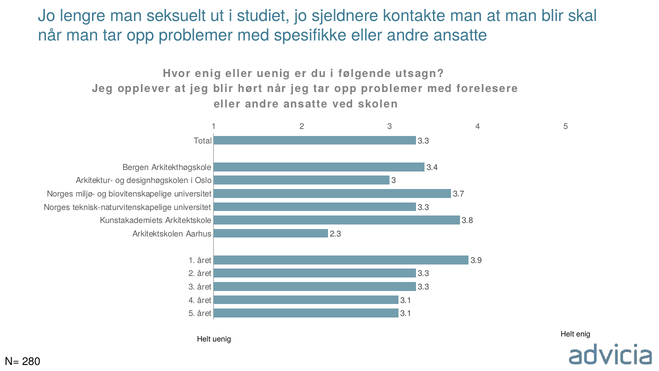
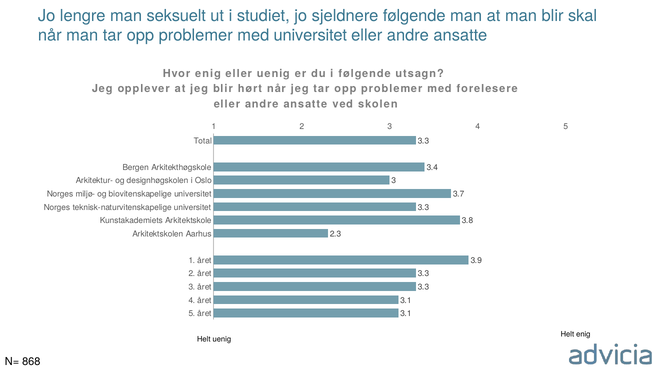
sjeldnere kontakte: kontakte -> følgende
med spesifikke: spesifikke -> universitet
280: 280 -> 868
